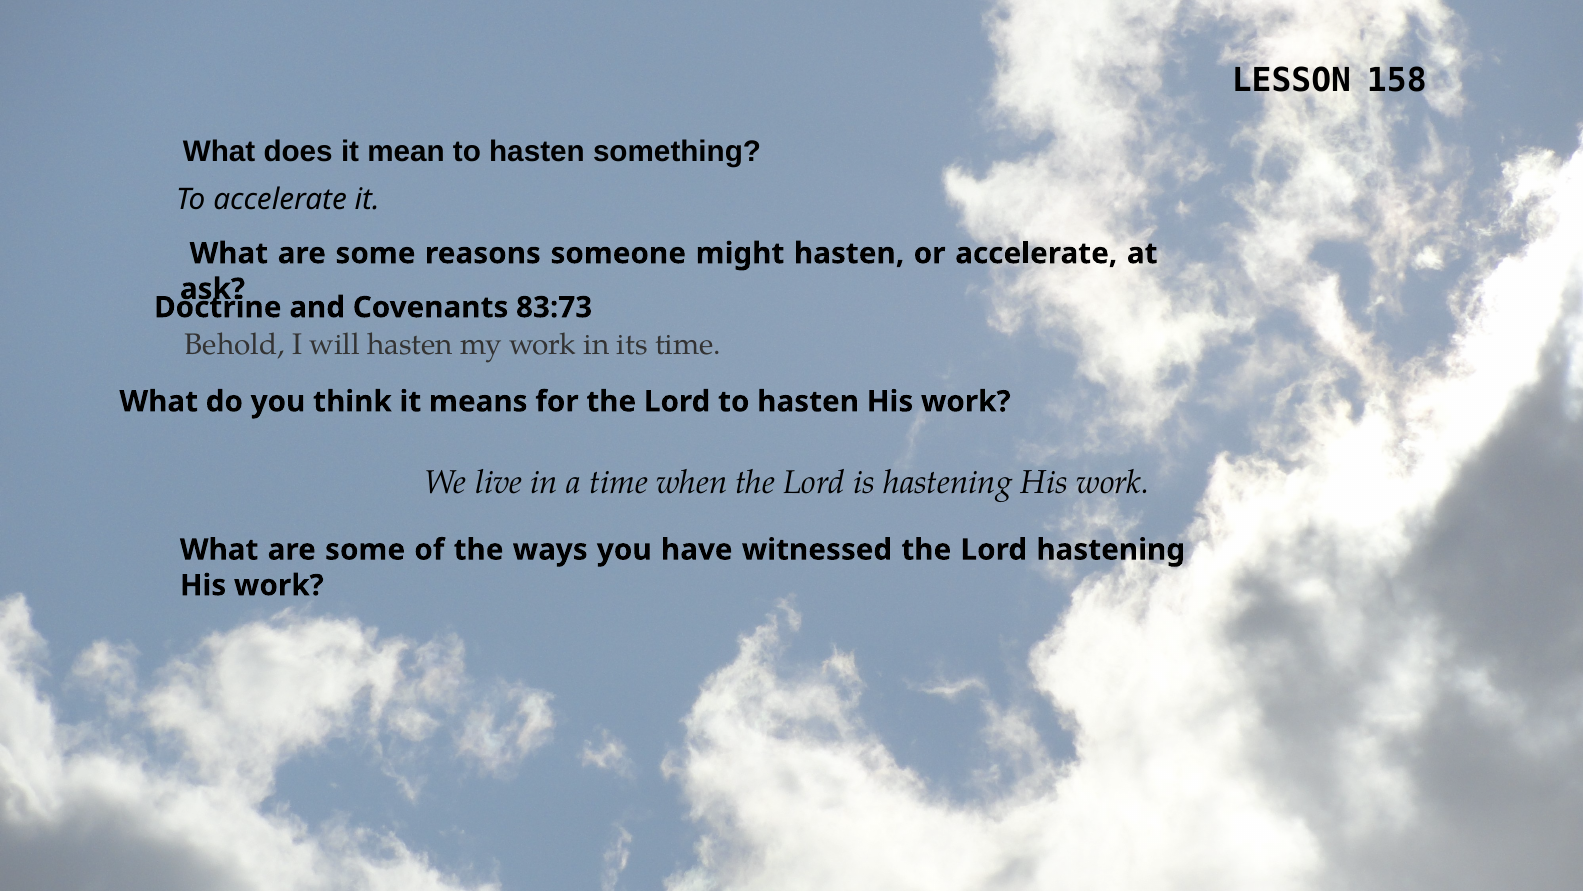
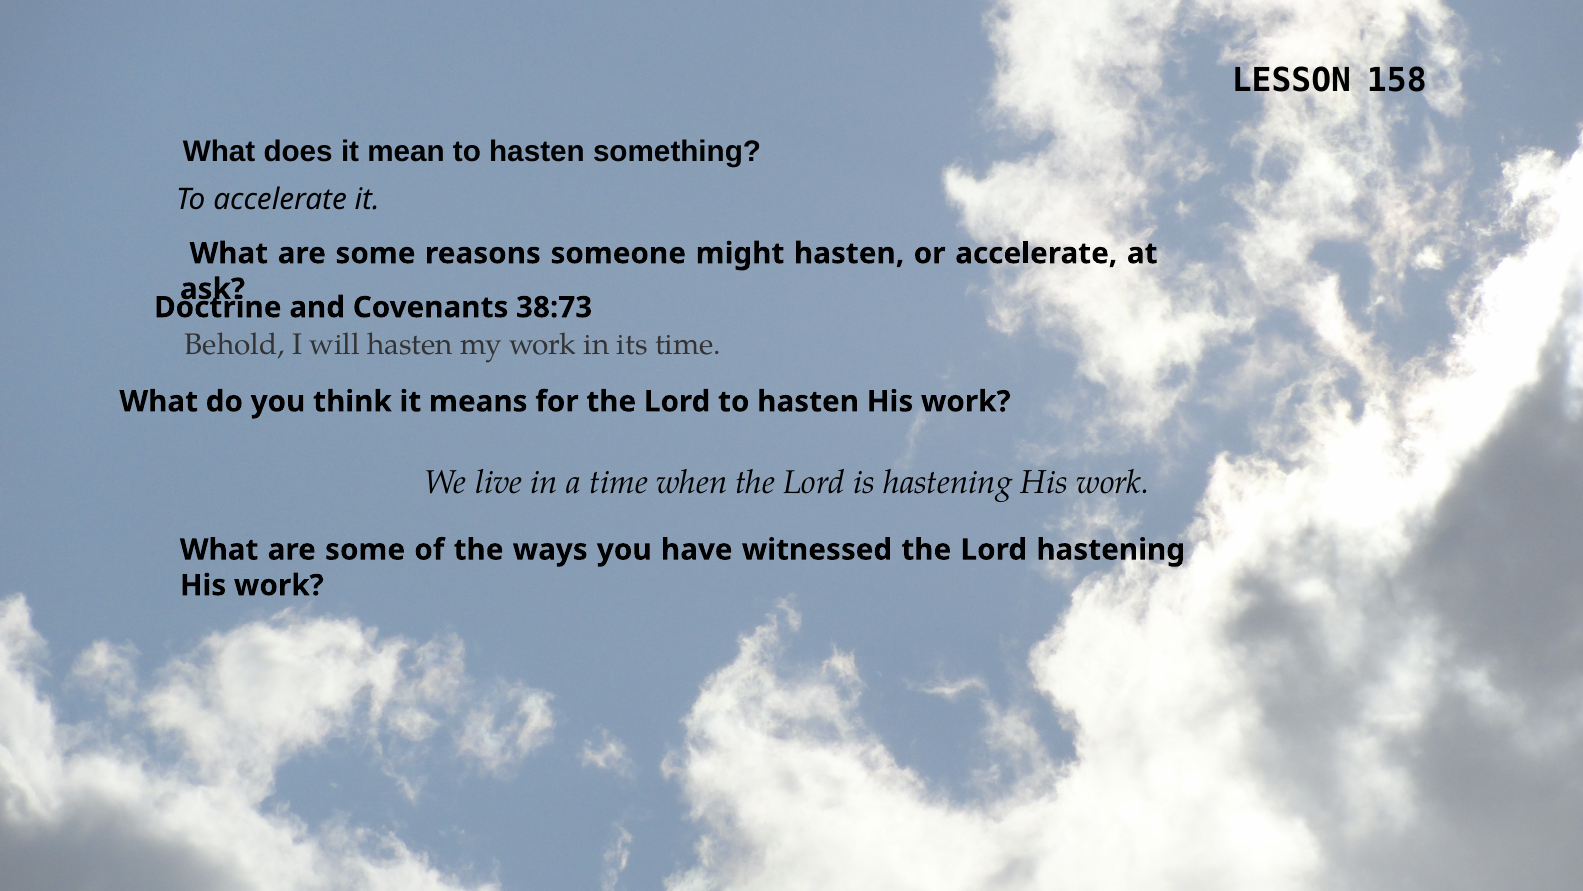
83:73: 83:73 -> 38:73
